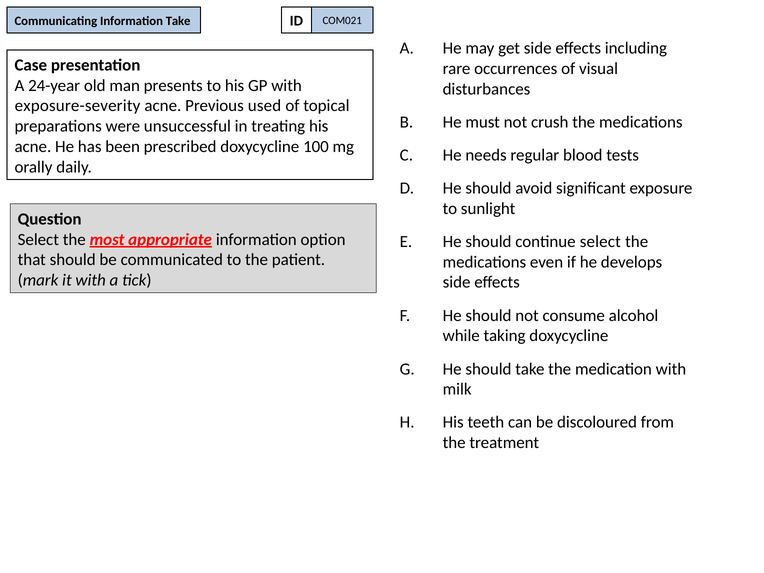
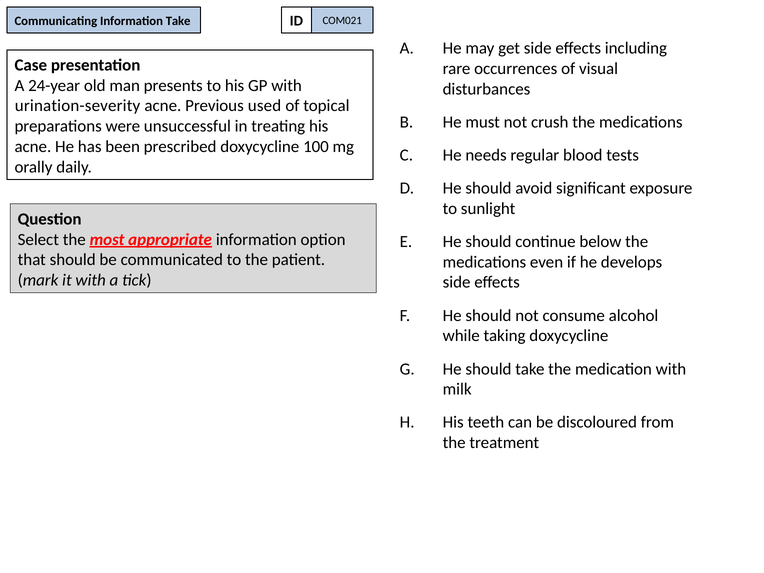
exposure-severity: exposure-severity -> urination-severity
continue select: select -> below
